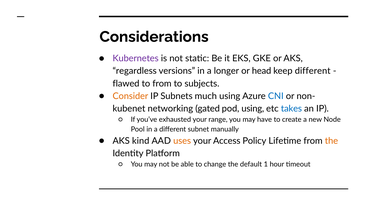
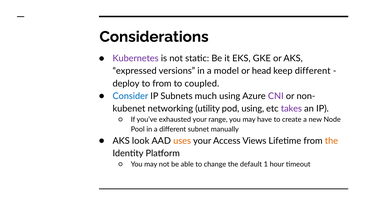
regardless: regardless -> expressed
longer: longer -> model
flawed: flawed -> deploy
subjects: subjects -> coupled
Consider colour: orange -> blue
CNI colour: blue -> purple
gated: gated -> utility
takes colour: blue -> purple
kind: kind -> look
Policy: Policy -> Views
